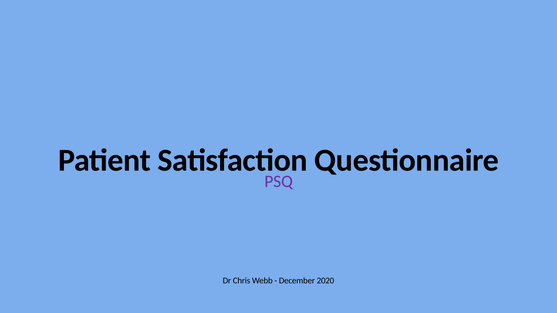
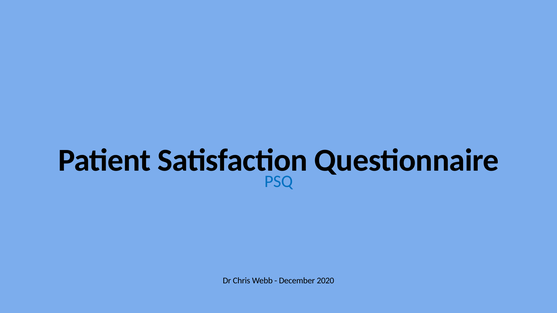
PSQ colour: purple -> blue
